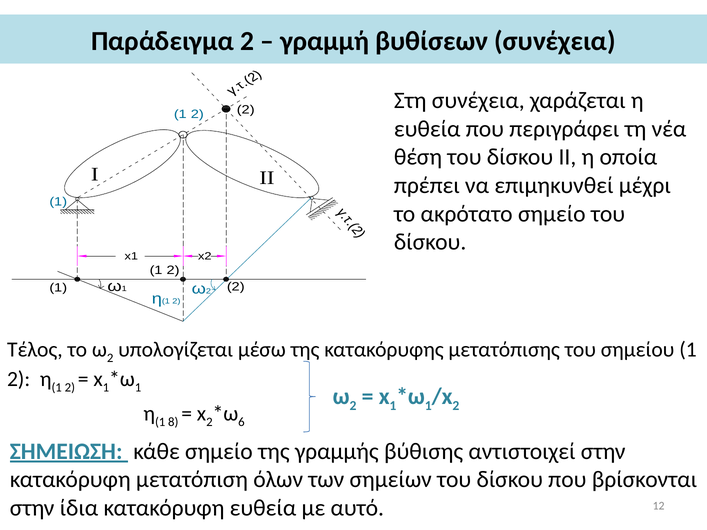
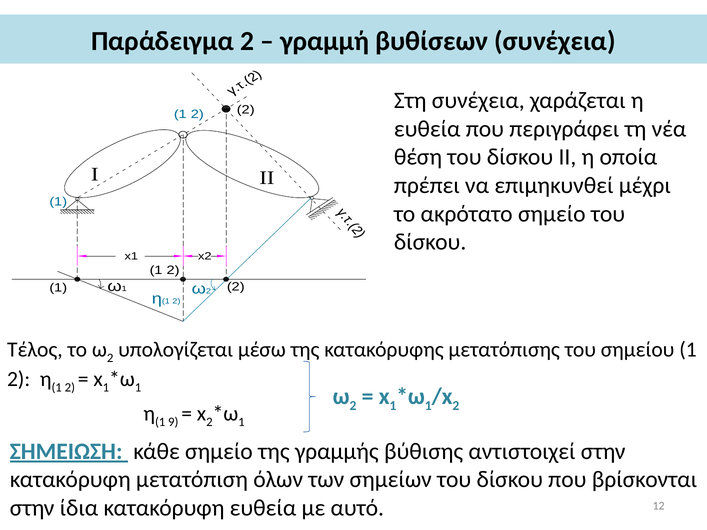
8: 8 -> 9
6 at (241, 422): 6 -> 1
